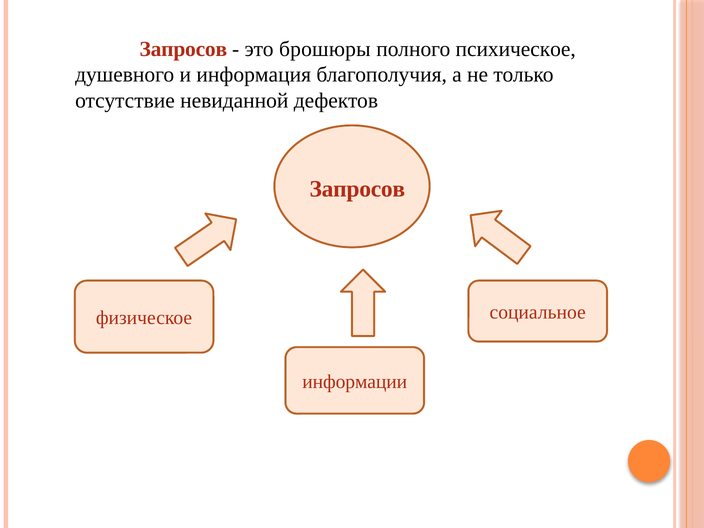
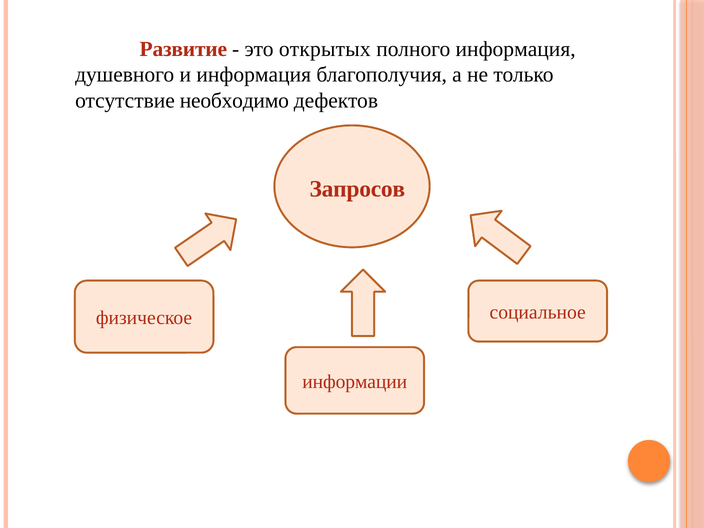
Запросов at (183, 49): Запросов -> Развитие
брошюры: брошюры -> открытых
полного психическое: психическое -> информация
невиданной: невиданной -> необходимо
